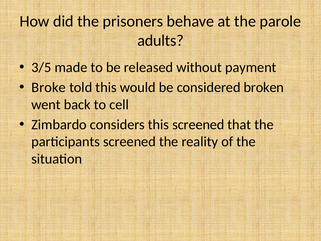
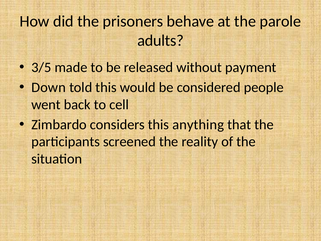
Broke: Broke -> Down
broken: broken -> people
this screened: screened -> anything
